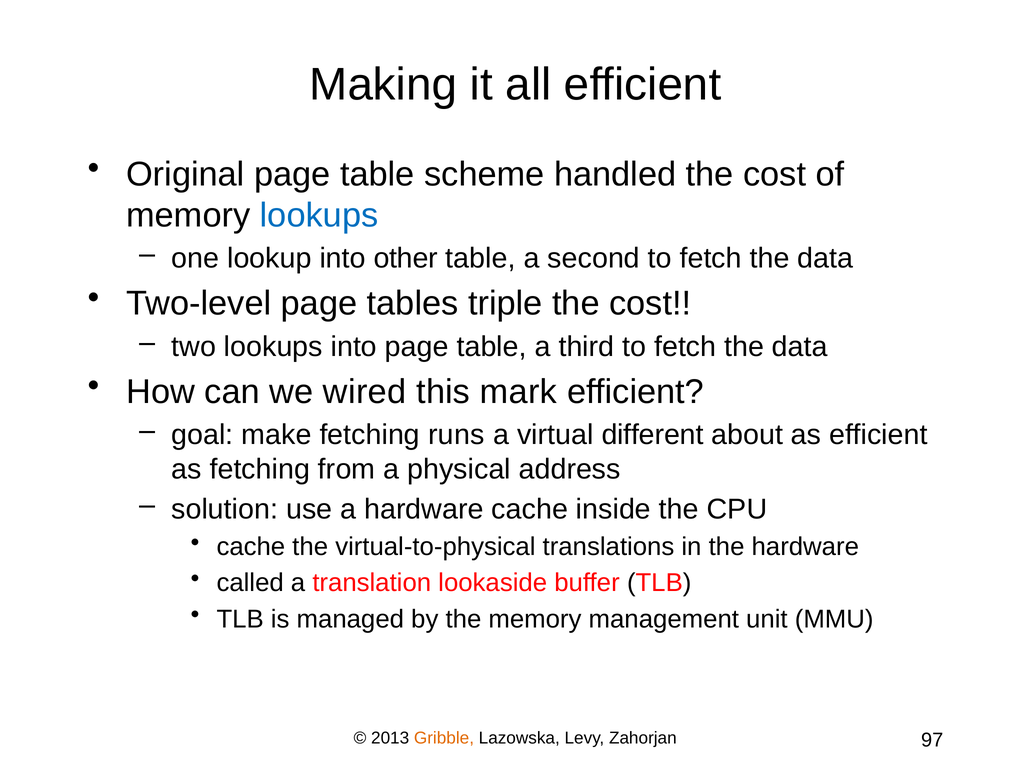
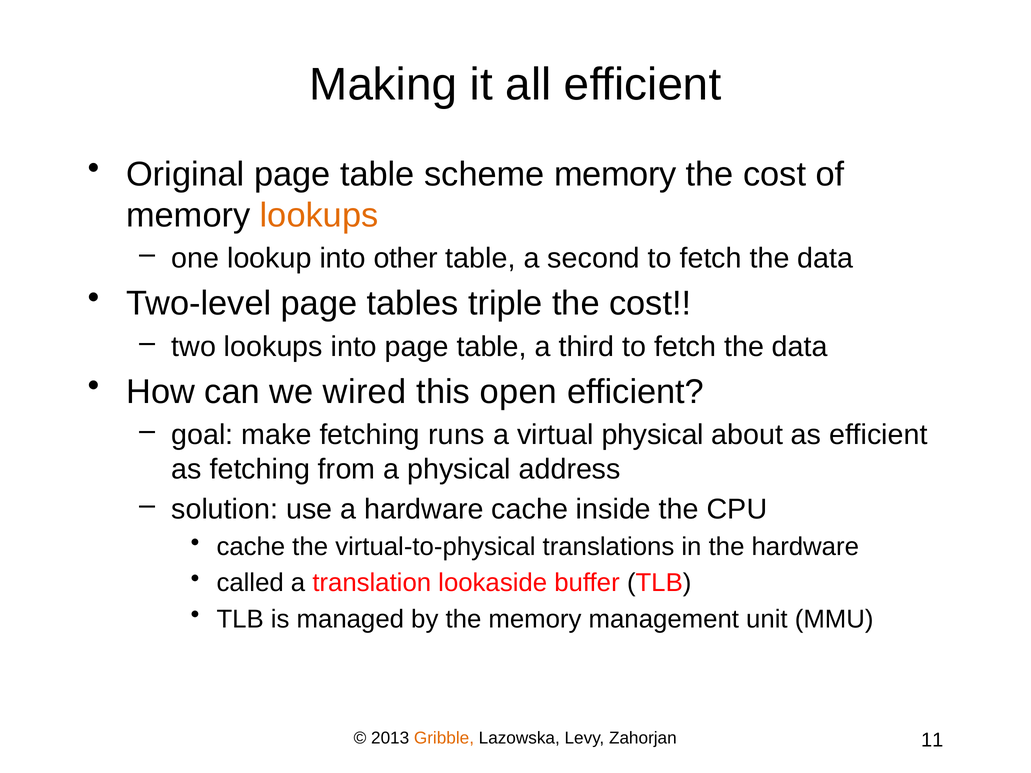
scheme handled: handled -> memory
lookups at (319, 215) colour: blue -> orange
mark: mark -> open
virtual different: different -> physical
97: 97 -> 11
